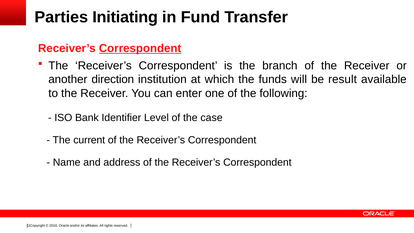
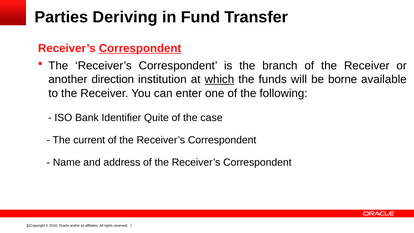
Initiating: Initiating -> Deriving
which underline: none -> present
result: result -> borne
Level: Level -> Quite
